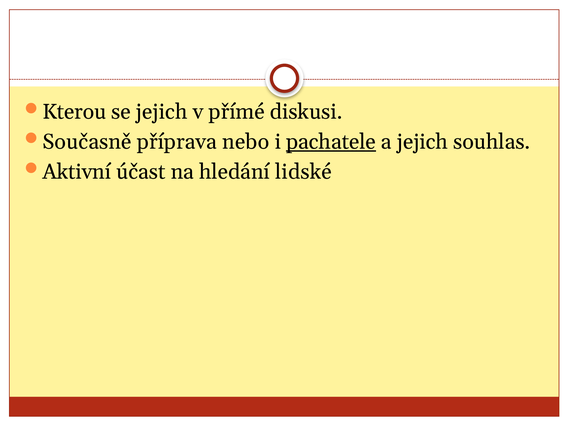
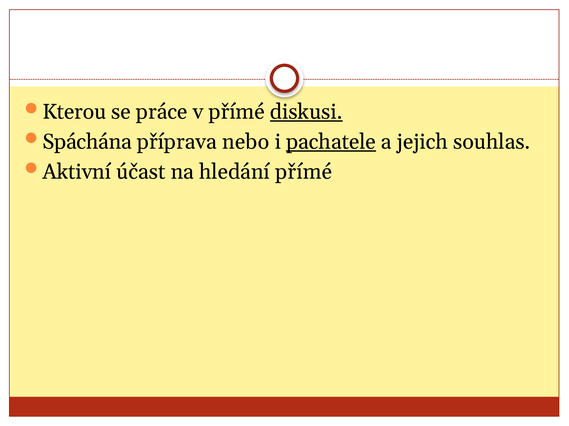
se jejich: jejich -> práce
diskusi underline: none -> present
Současně: Současně -> Spáchána
hledání lidské: lidské -> přímé
